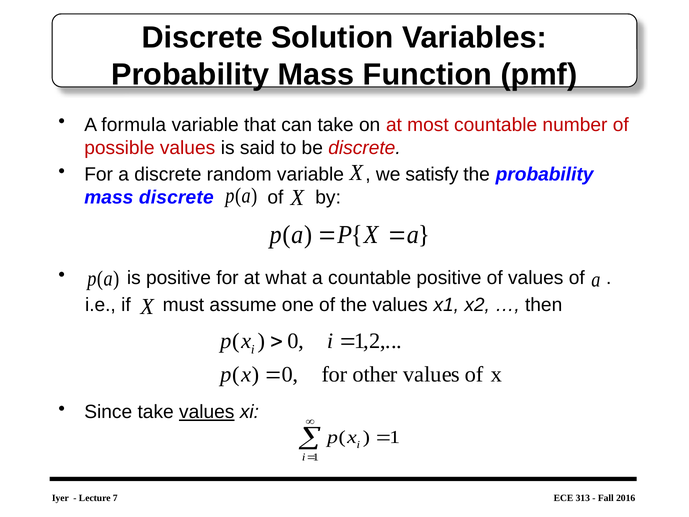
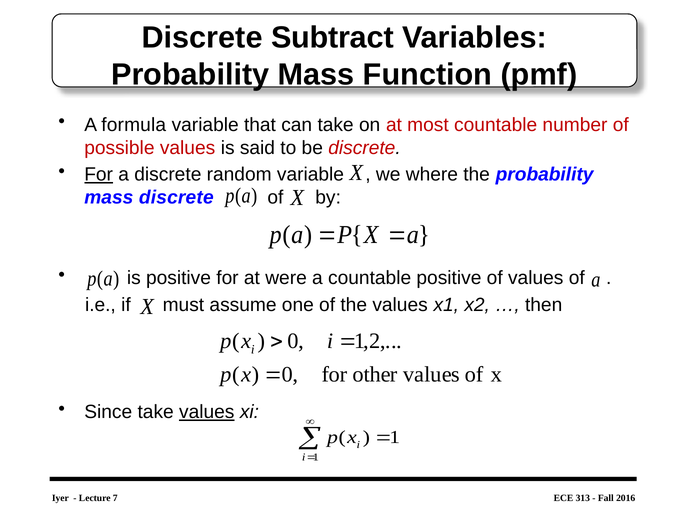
Solution: Solution -> Subtract
For at (99, 174) underline: none -> present
satisfy: satisfy -> where
what: what -> were
